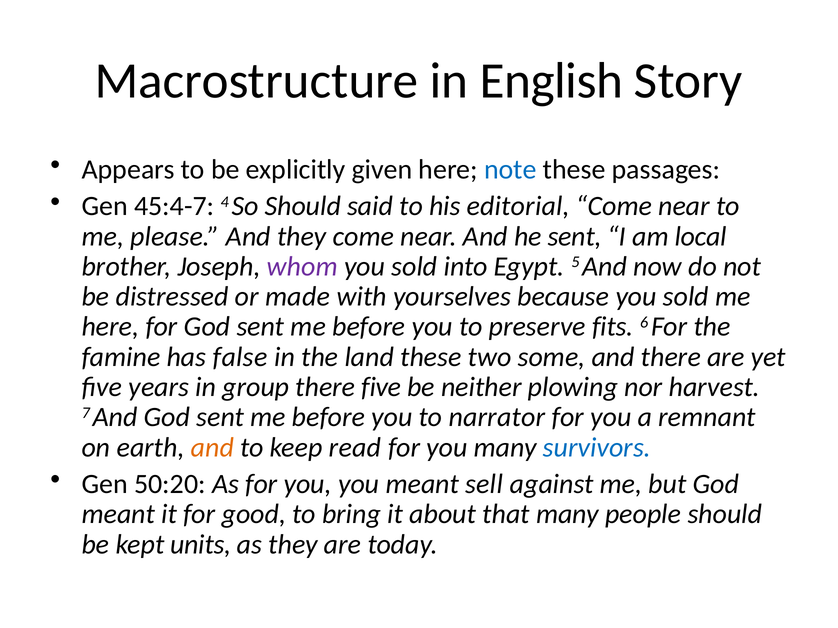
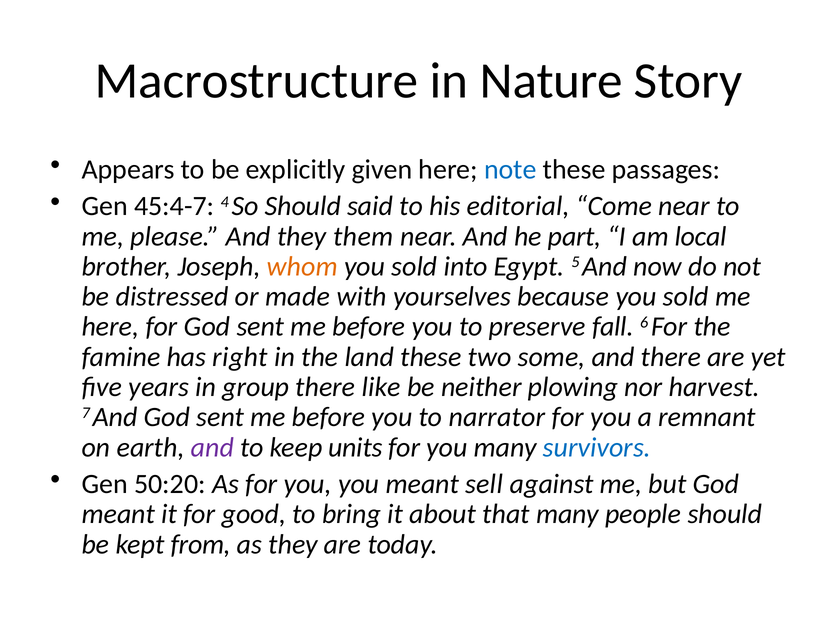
English: English -> Nature
they come: come -> them
he sent: sent -> part
whom colour: purple -> orange
fits: fits -> fall
false: false -> right
there five: five -> like
and at (212, 448) colour: orange -> purple
read: read -> units
units: units -> from
